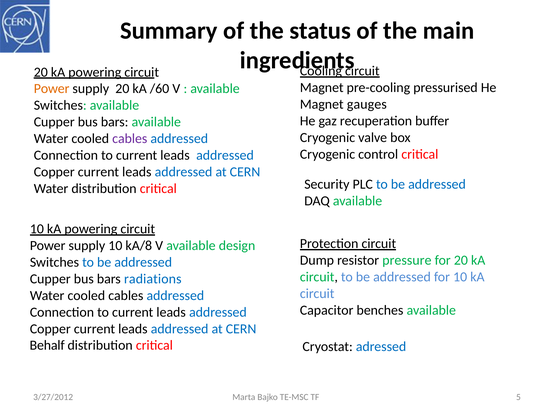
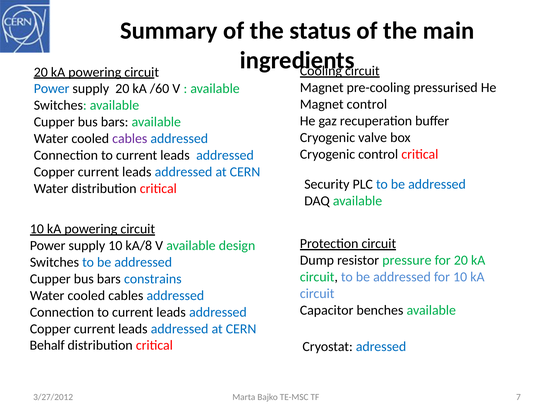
Power at (52, 89) colour: orange -> blue
Magnet gauges: gauges -> control
radiations: radiations -> constrains
5: 5 -> 7
